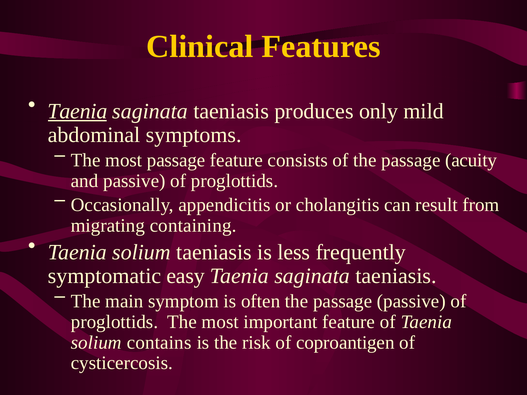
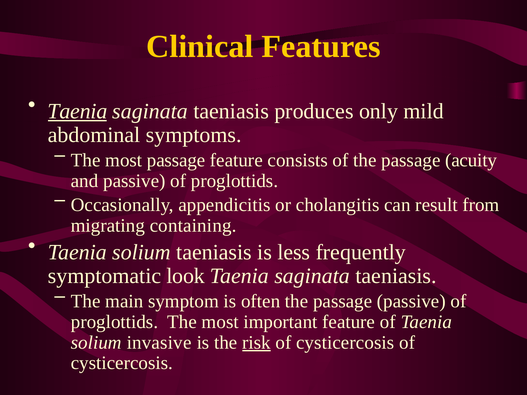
easy: easy -> look
contains: contains -> invasive
risk underline: none -> present
coproantigen at (345, 343): coproantigen -> cysticercosis
